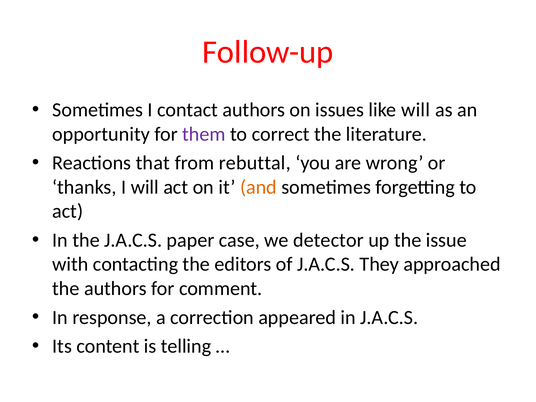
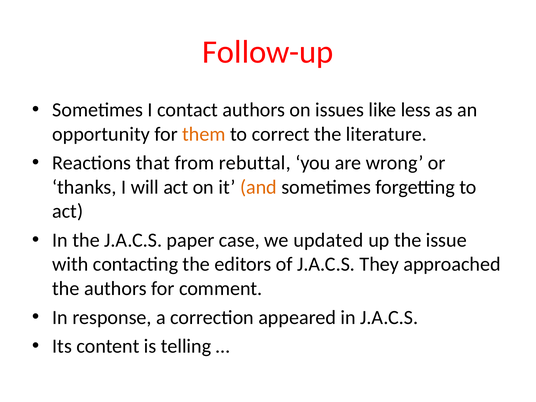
like will: will -> less
them colour: purple -> orange
detector: detector -> updated
